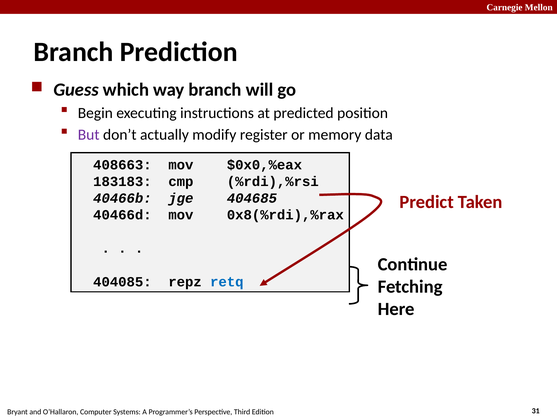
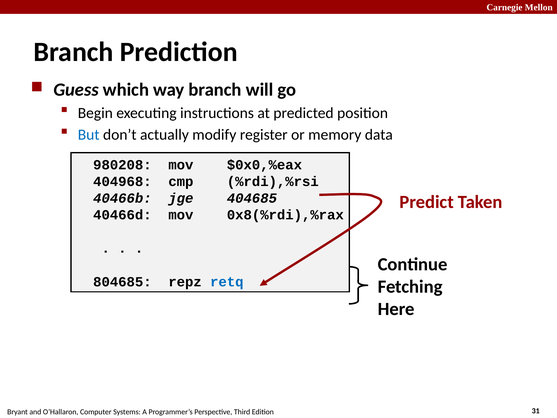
But colour: purple -> blue
408663: 408663 -> 980208
183183: 183183 -> 404968
404085: 404085 -> 804685
